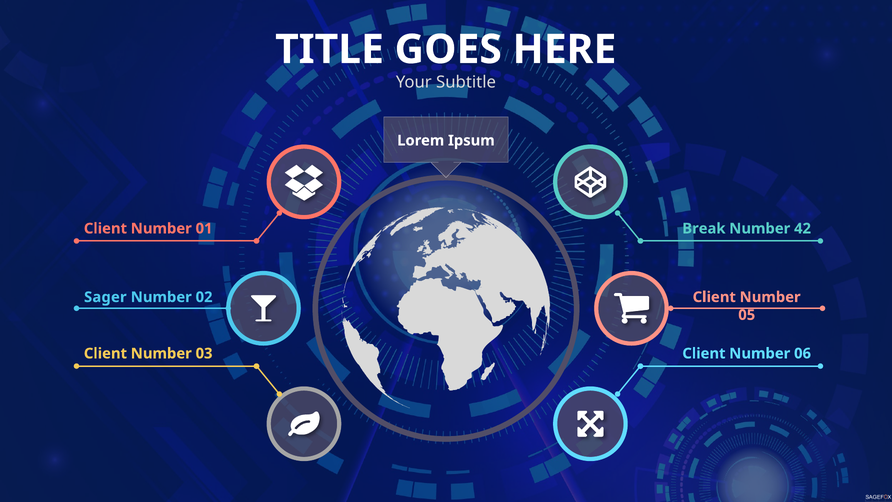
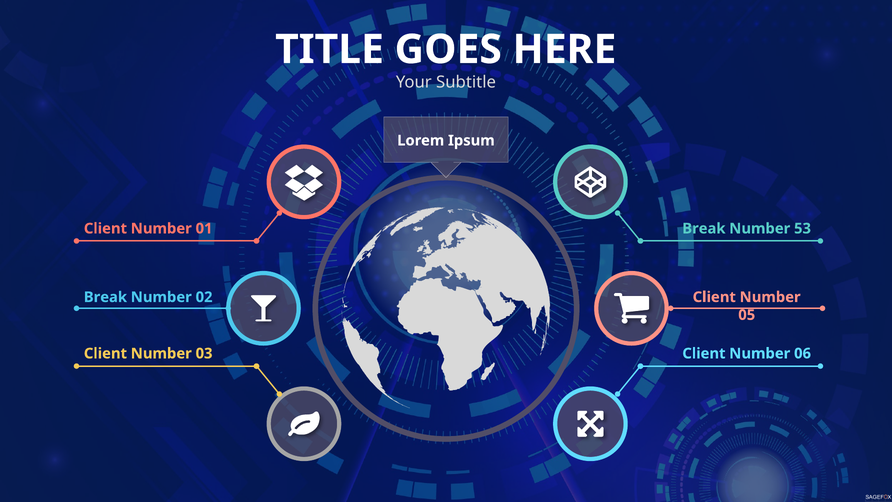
42: 42 -> 53
Sager at (105, 297): Sager -> Break
